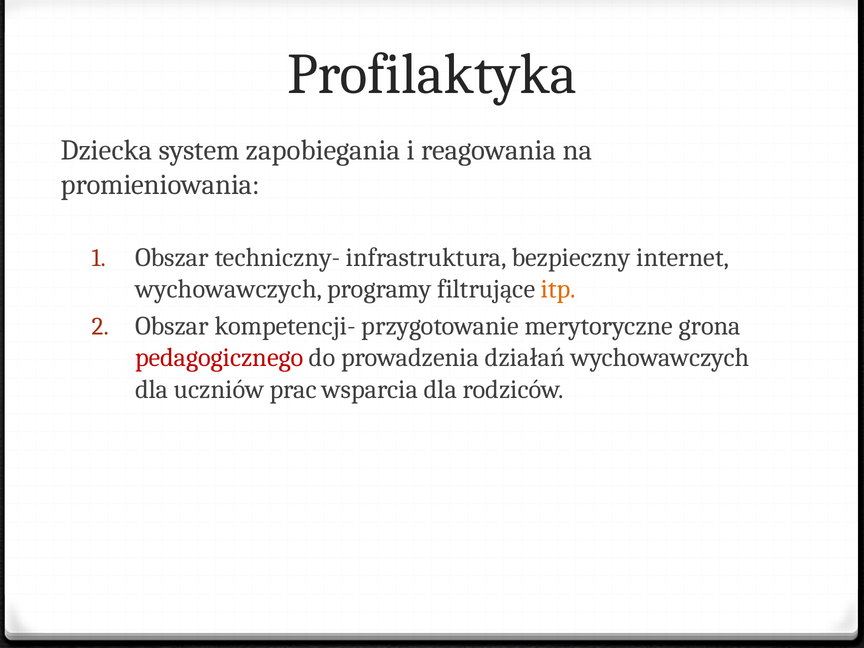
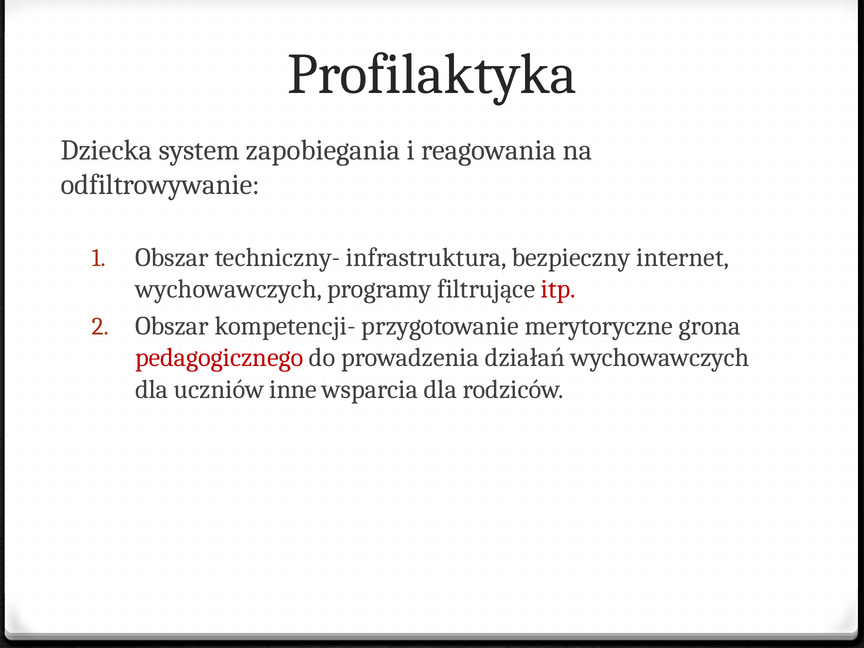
promieniowania: promieniowania -> odfiltrowywanie
itp colour: orange -> red
prac: prac -> inne
